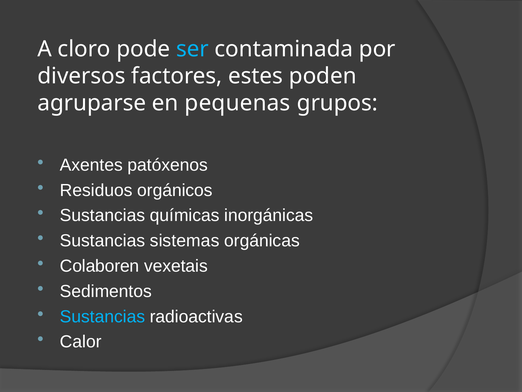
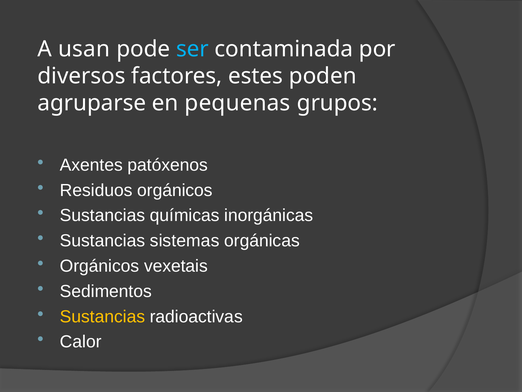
cloro: cloro -> usan
Colaboren at (100, 266): Colaboren -> Orgánicos
Sustancias at (102, 316) colour: light blue -> yellow
